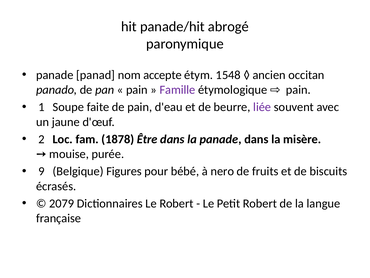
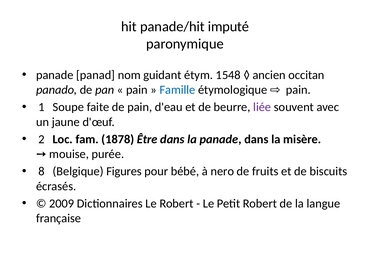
abrogé: abrogé -> imputé
accepte: accepte -> guidant
Famille colour: purple -> blue
9: 9 -> 8
2079: 2079 -> 2009
